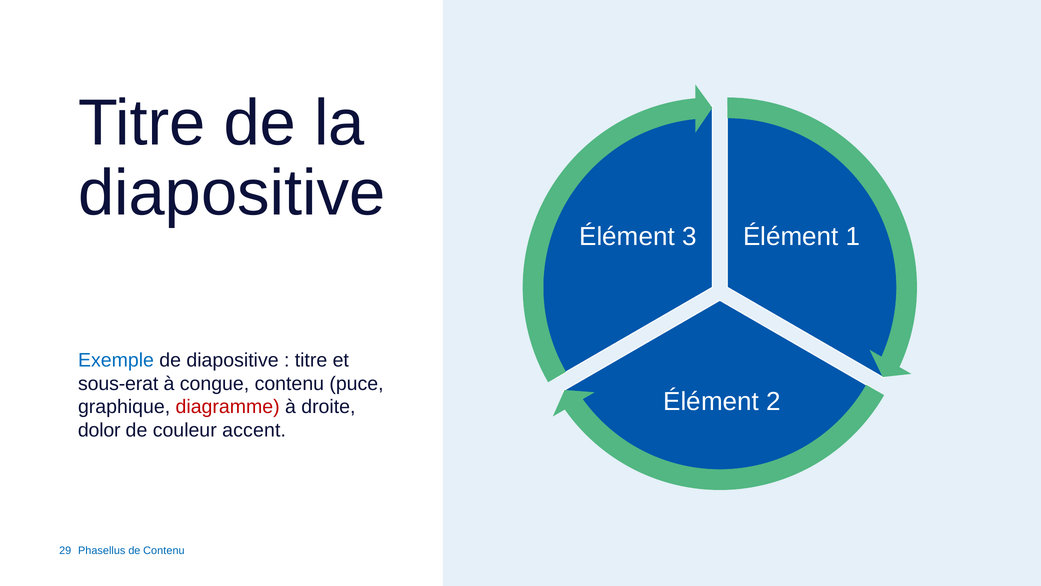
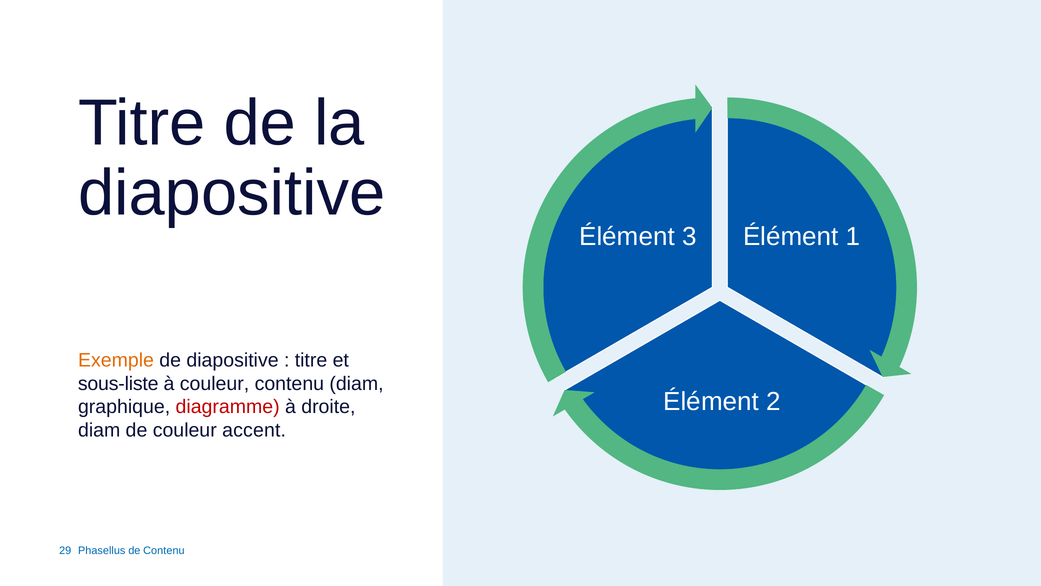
Exemple colour: blue -> orange
sous-erat: sous-erat -> sous-liste
à congue: congue -> couleur
contenu puce: puce -> diam
dolor at (99, 430): dolor -> diam
